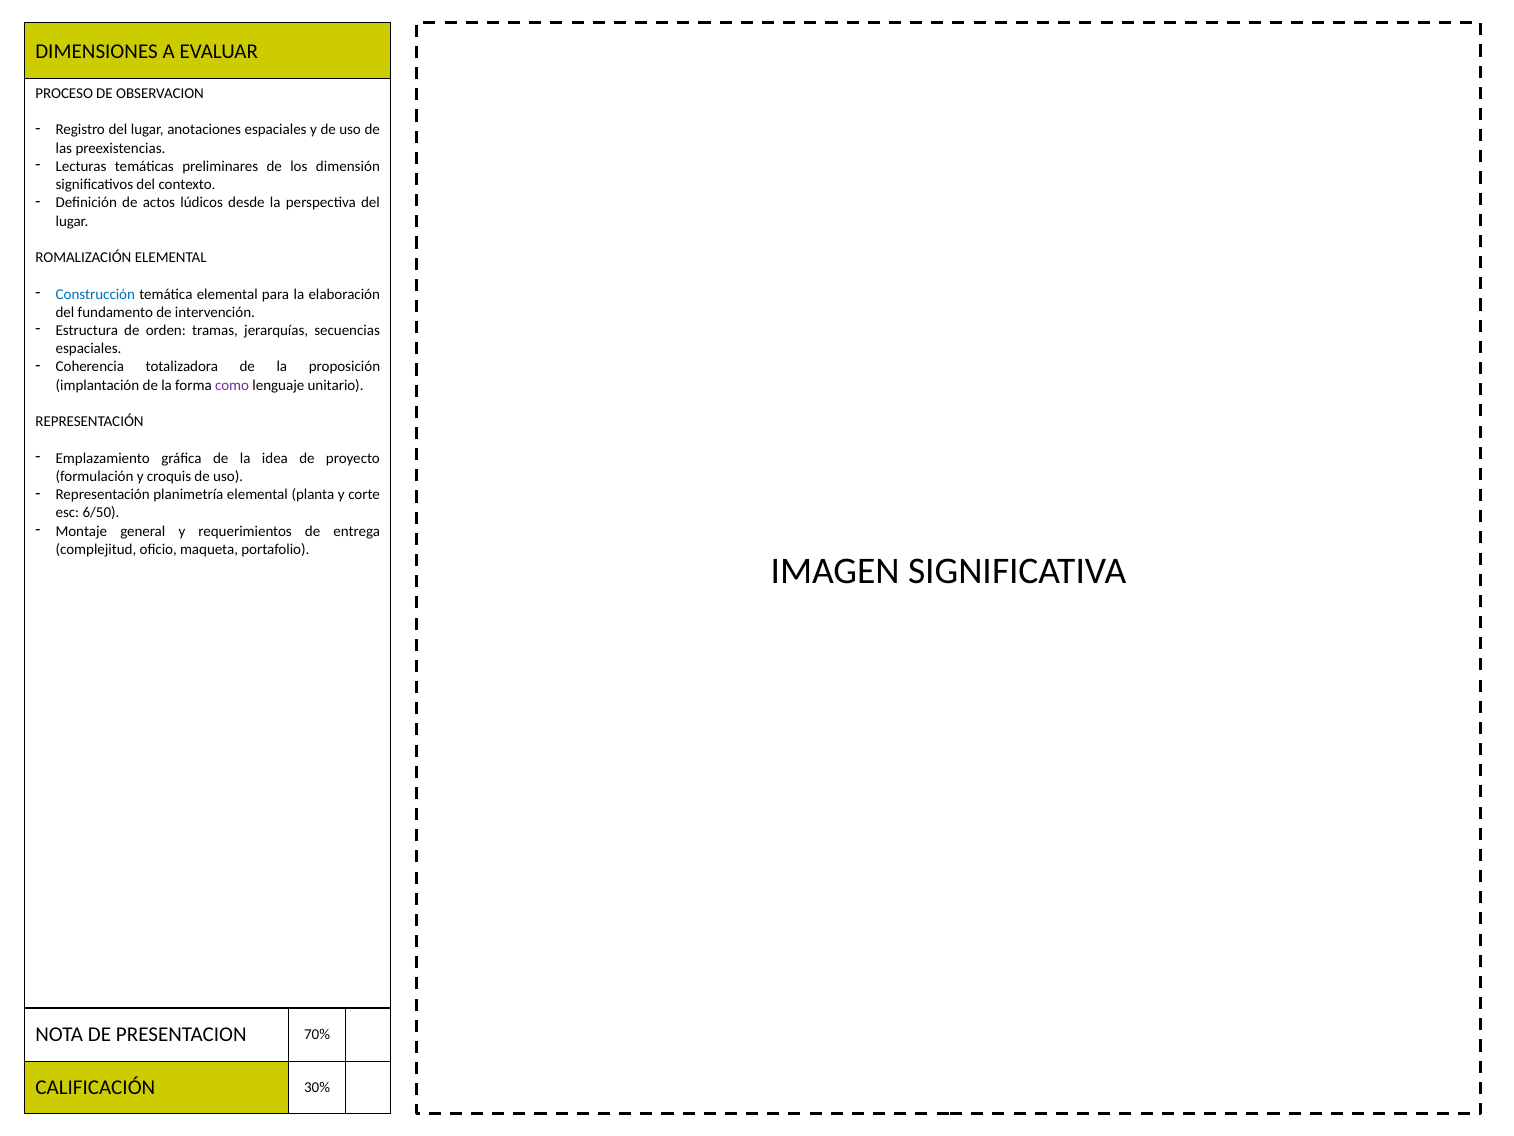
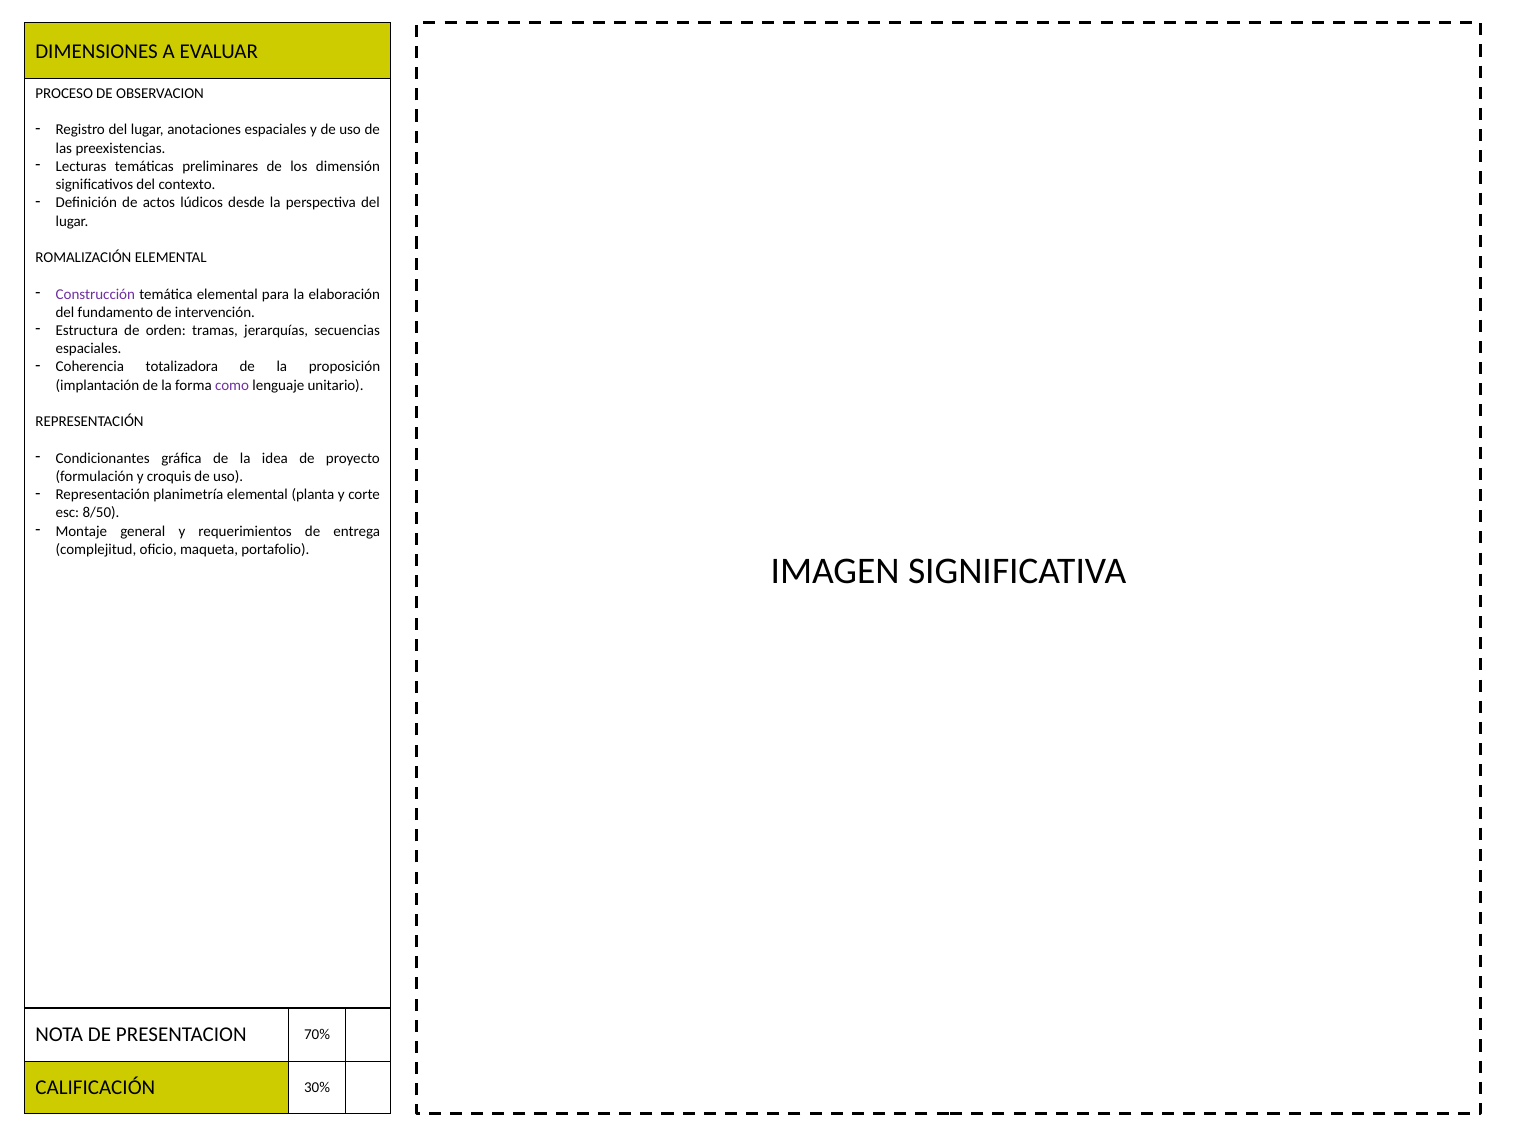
Construcción colour: blue -> purple
Emplazamiento: Emplazamiento -> Condicionantes
6/50: 6/50 -> 8/50
